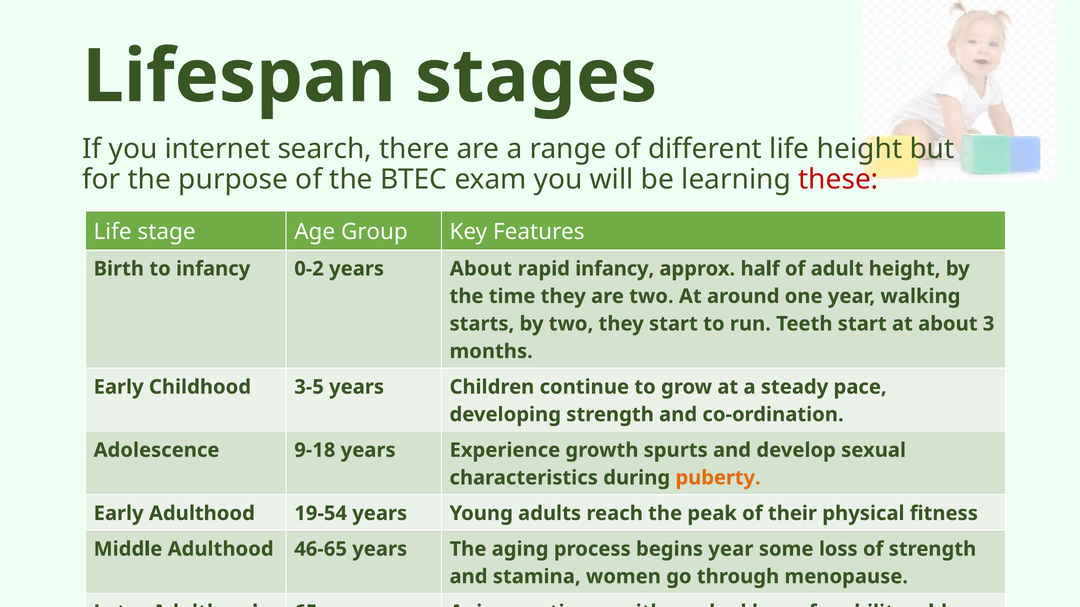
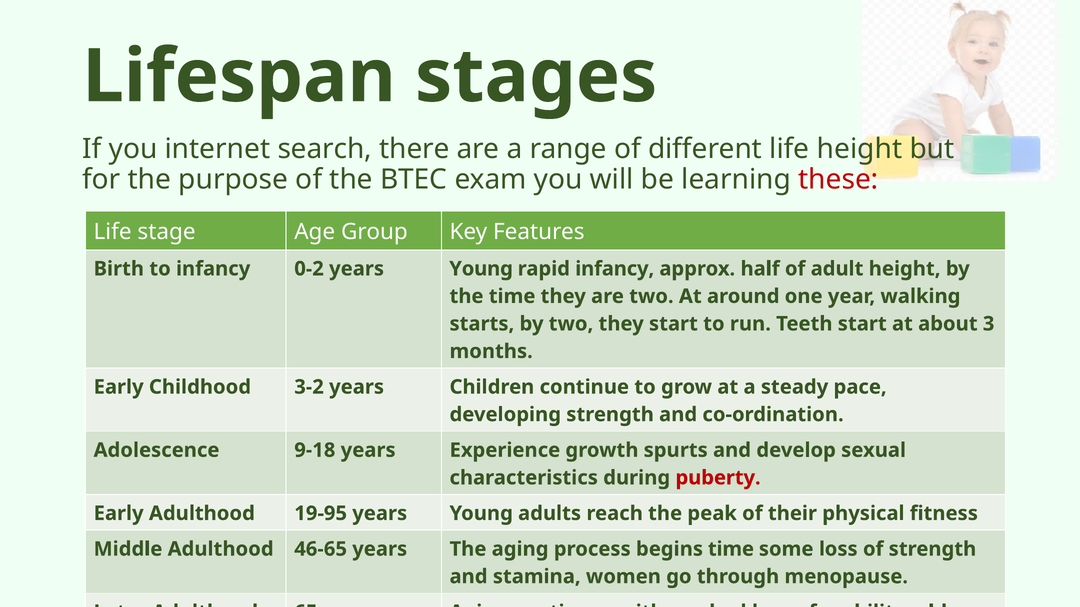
0-2 years About: About -> Young
3-5: 3-5 -> 3-2
puberty colour: orange -> red
19-54: 19-54 -> 19-95
begins year: year -> time
